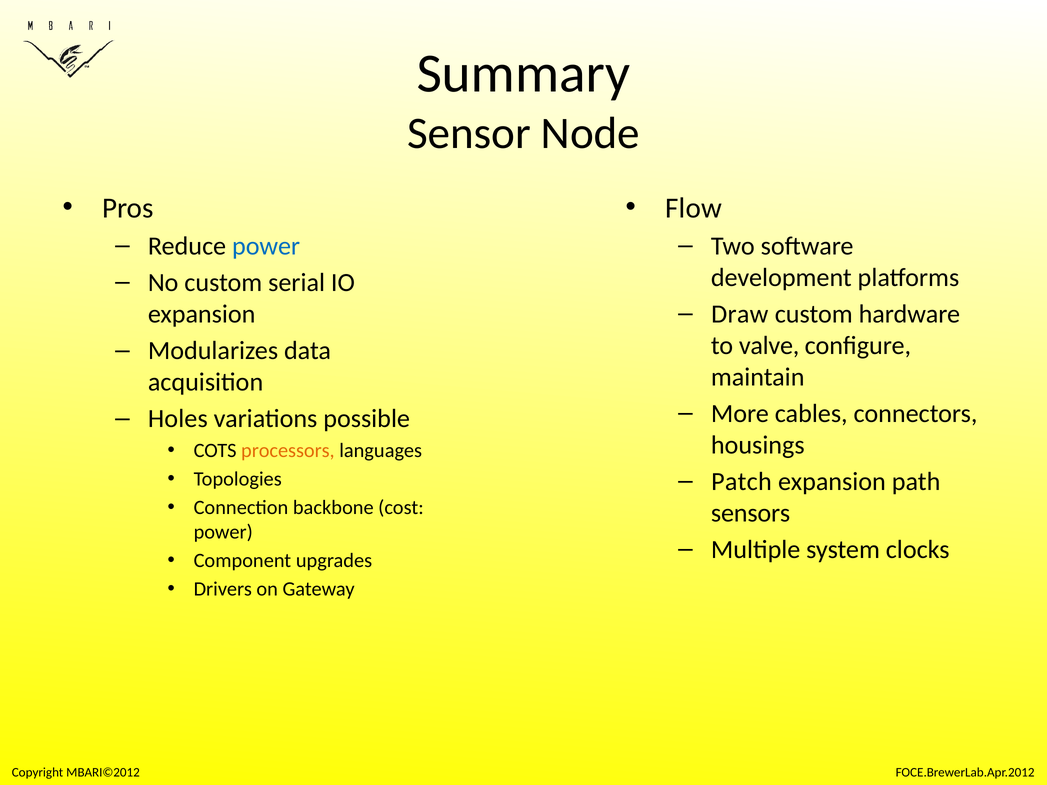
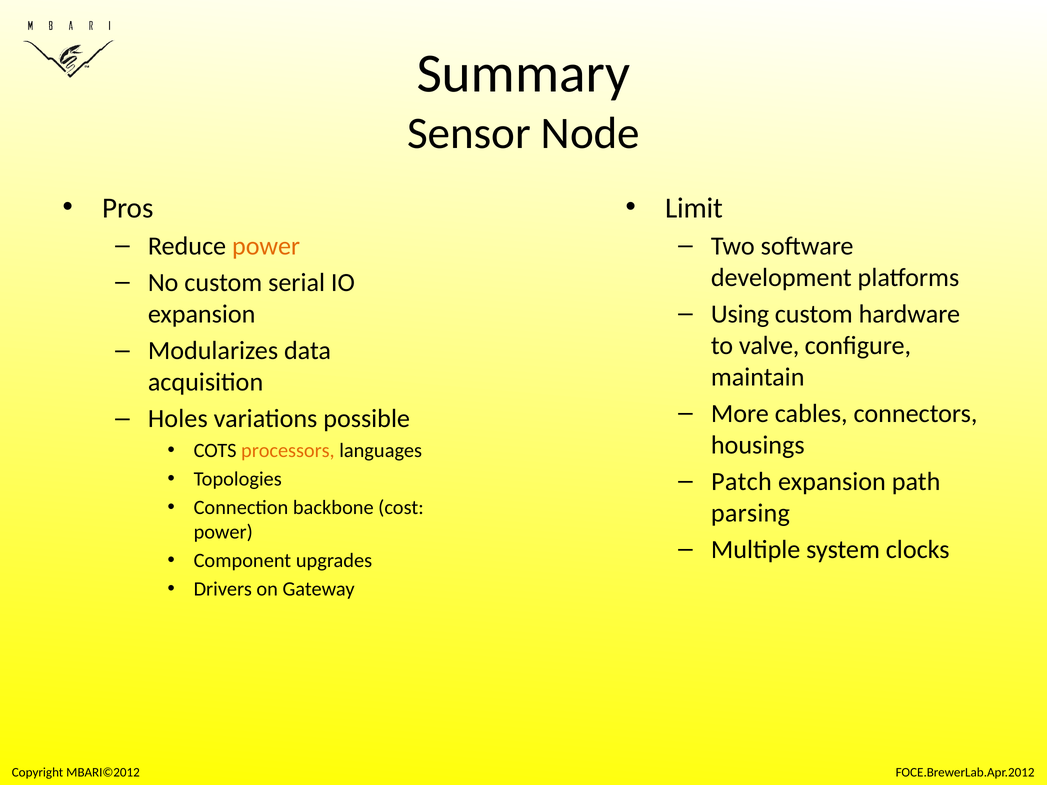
Flow: Flow -> Limit
power at (266, 246) colour: blue -> orange
Draw: Draw -> Using
sensors: sensors -> parsing
